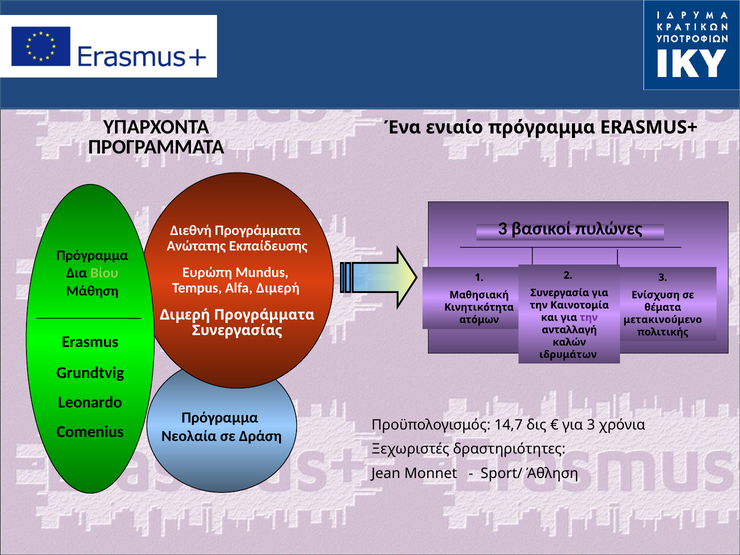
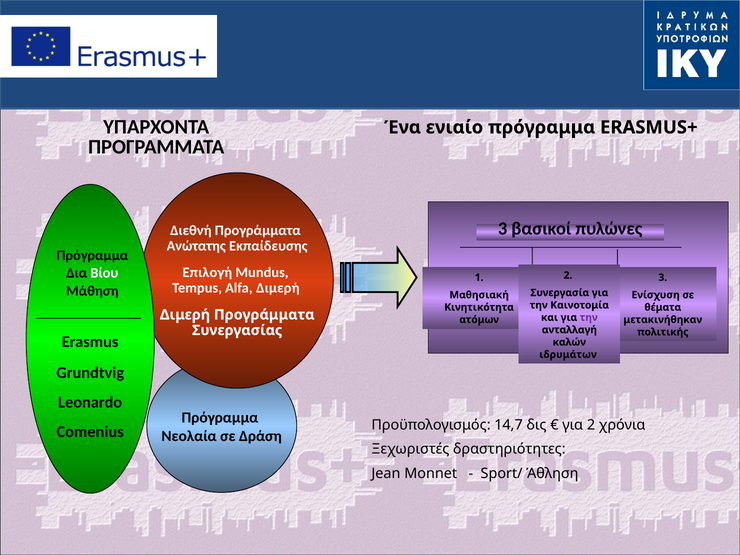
Ευρώπη: Ευρώπη -> Επιλογή
Βίου colour: light green -> white
μετακινούμενο: μετακινούμενο -> μετακινήθηκαν
για 3: 3 -> 2
